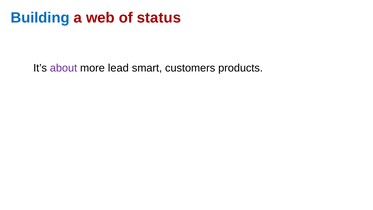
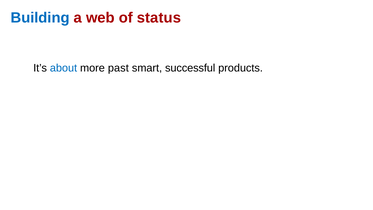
about colour: purple -> blue
lead: lead -> past
customers: customers -> successful
